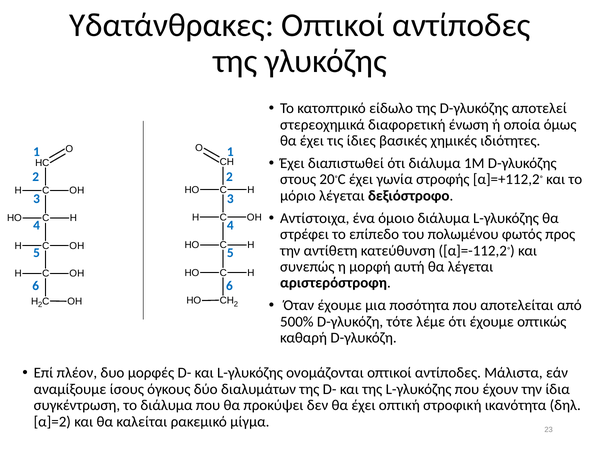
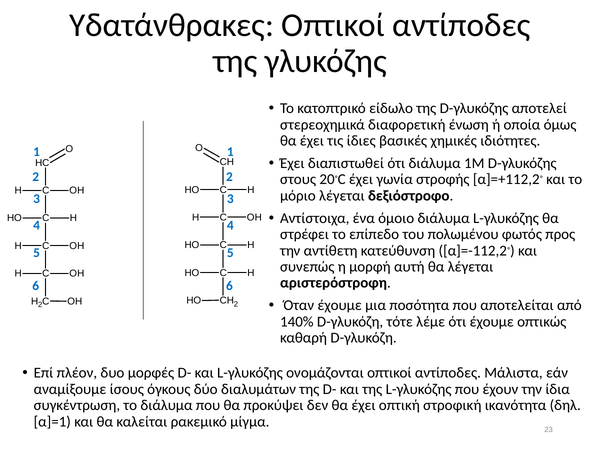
500%: 500% -> 140%
α]=2: α]=2 -> α]=1
